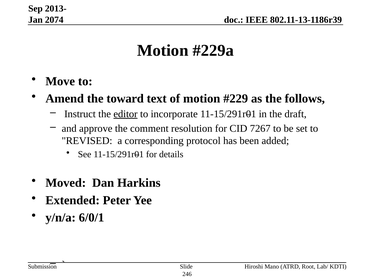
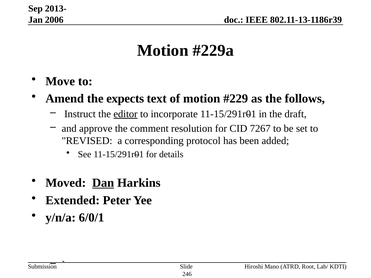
2074: 2074 -> 2006
toward: toward -> expects
Dan underline: none -> present
